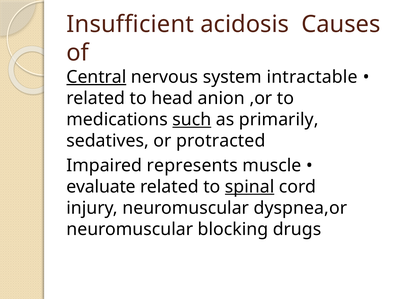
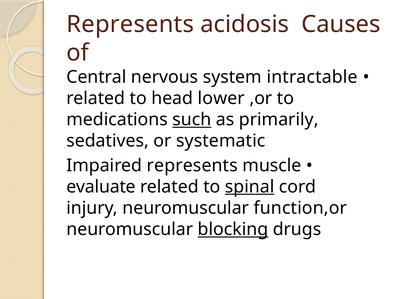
Insufficient at (130, 24): Insufficient -> Represents
Central underline: present -> none
anion: anion -> lower
protracted: protracted -> systematic
dyspnea,or: dyspnea,or -> function,or
blocking underline: none -> present
